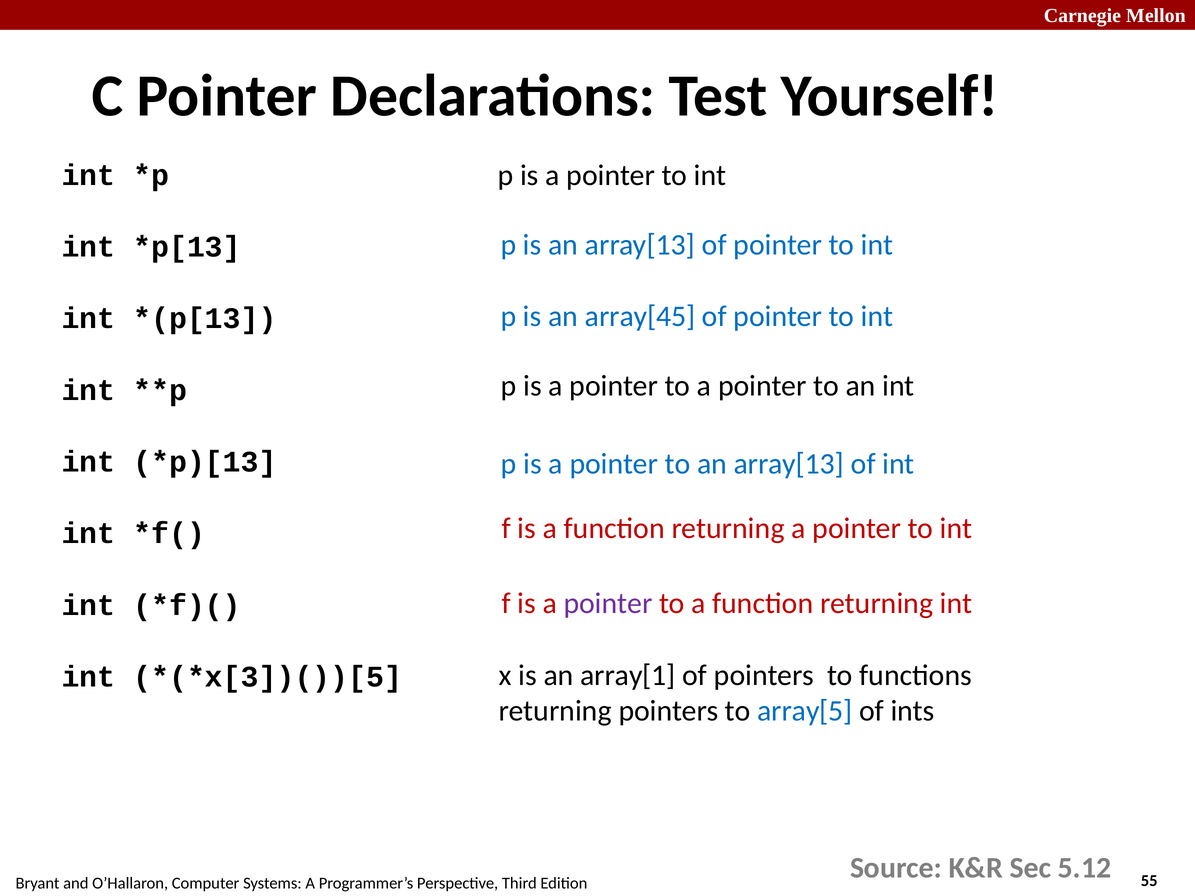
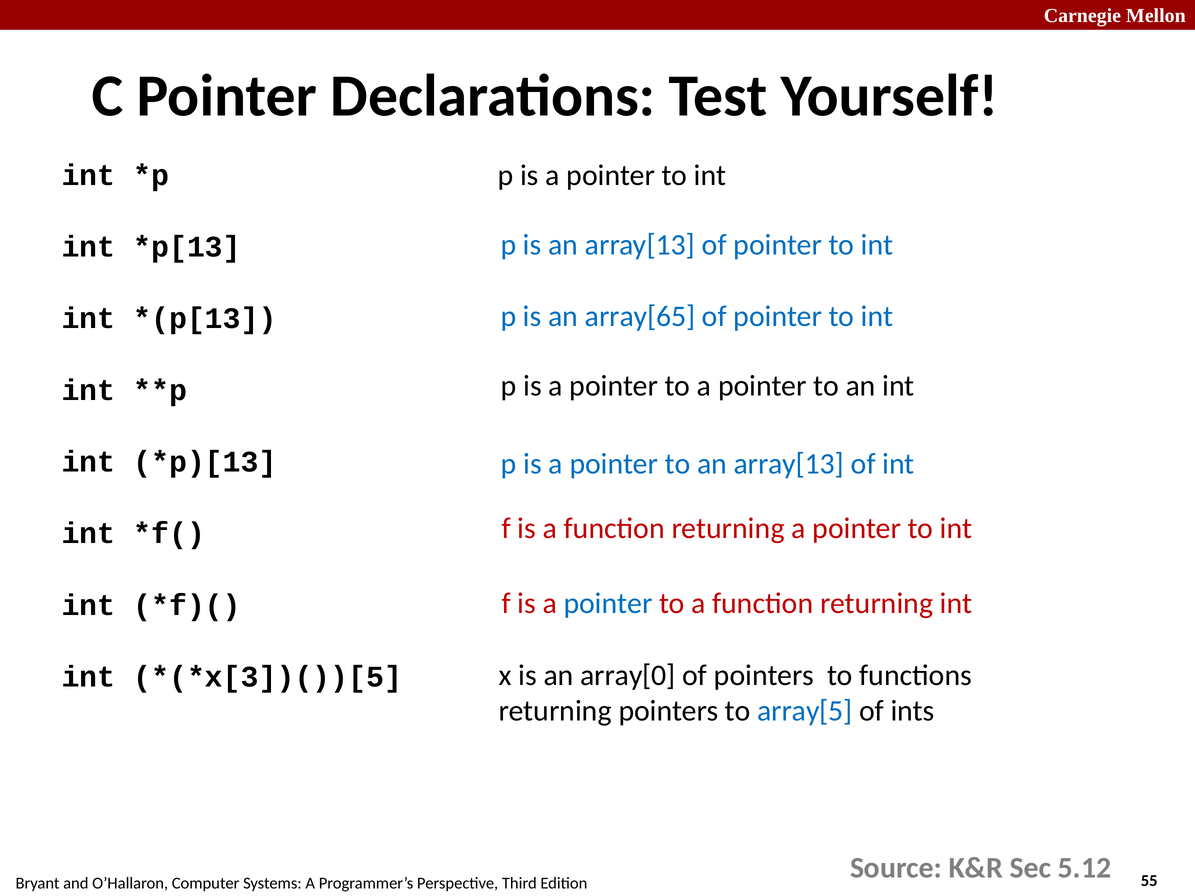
array[45: array[45 -> array[65
pointer at (608, 603) colour: purple -> blue
array[1: array[1 -> array[0
